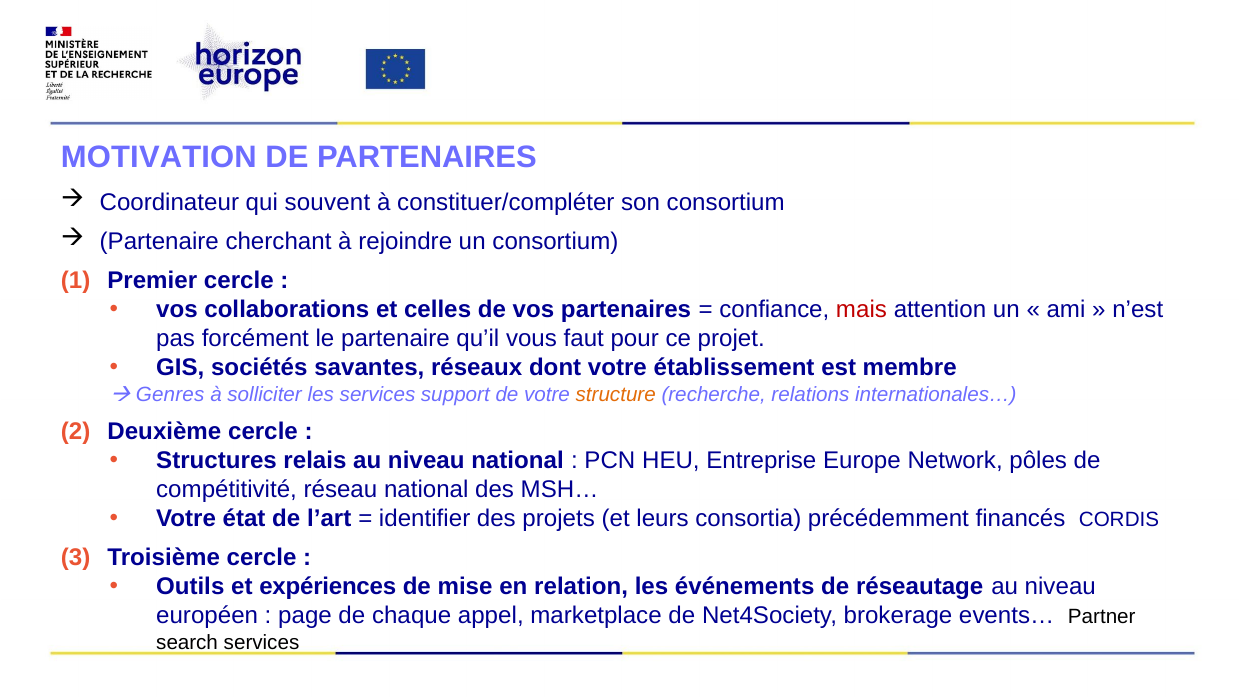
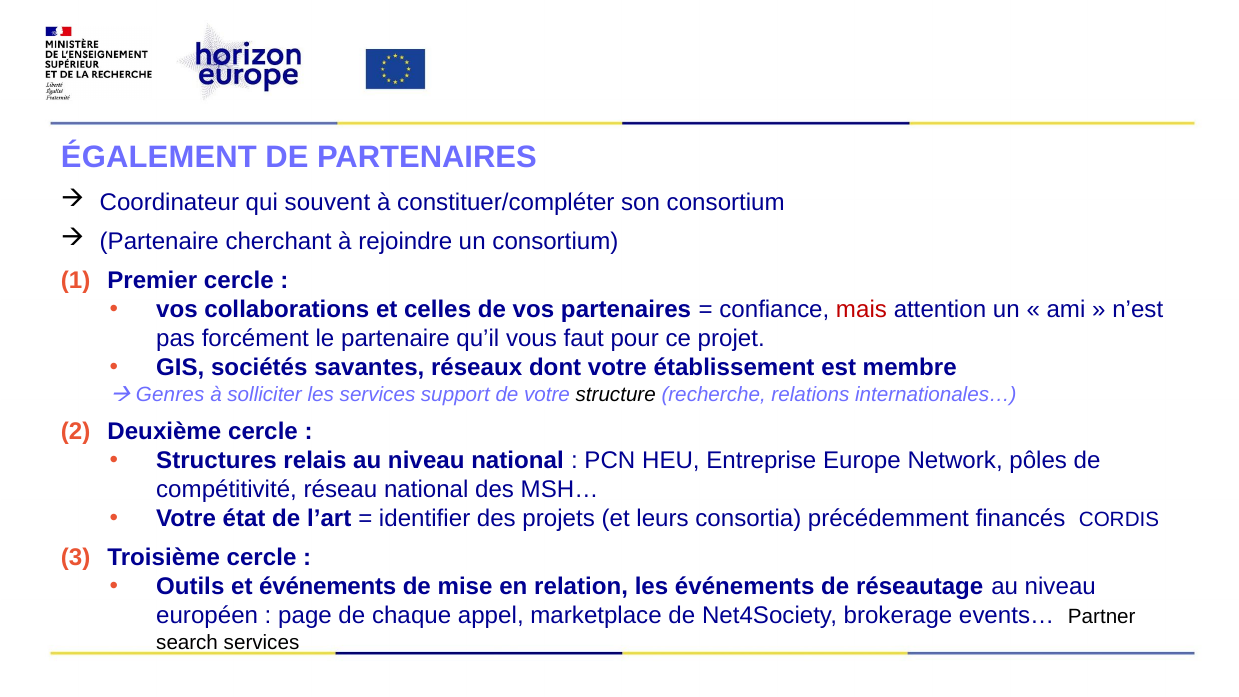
MOTIVATION: MOTIVATION -> ÉGALEMENT
structure colour: orange -> black
et expériences: expériences -> événements
